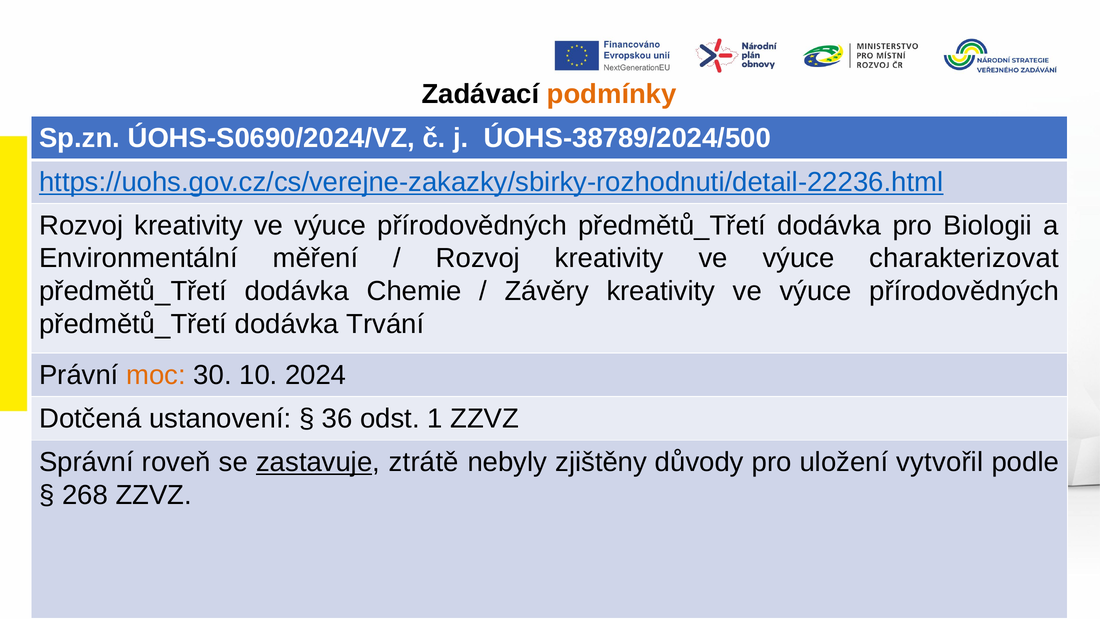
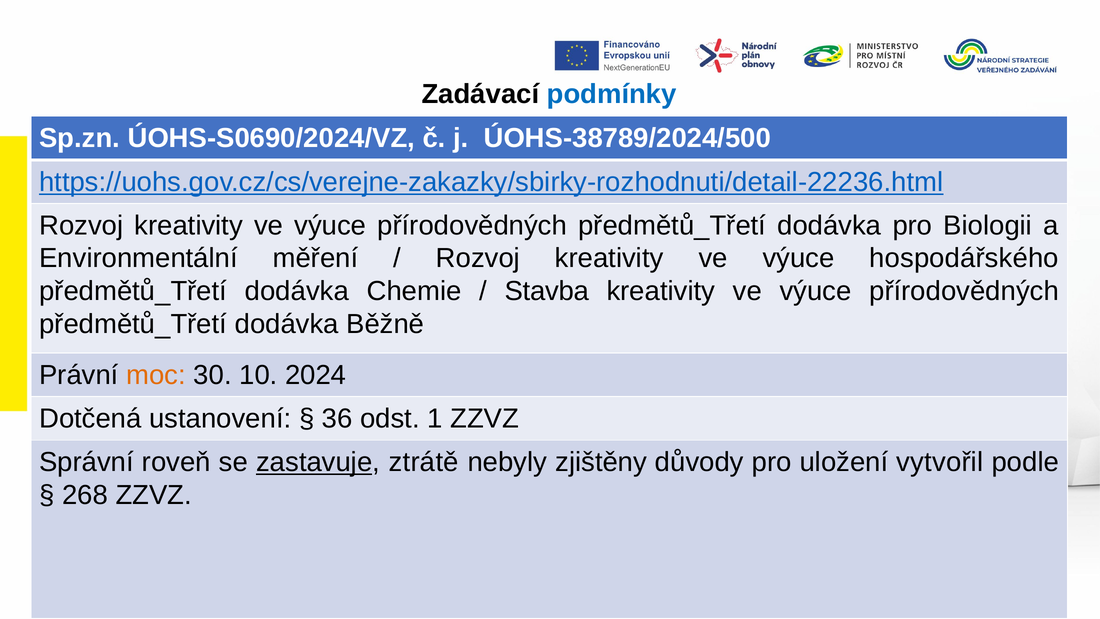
podmínky colour: orange -> blue
charakterizovat: charakterizovat -> hospodářského
Závěry: Závěry -> Stavba
Trvání: Trvání -> Běžně
